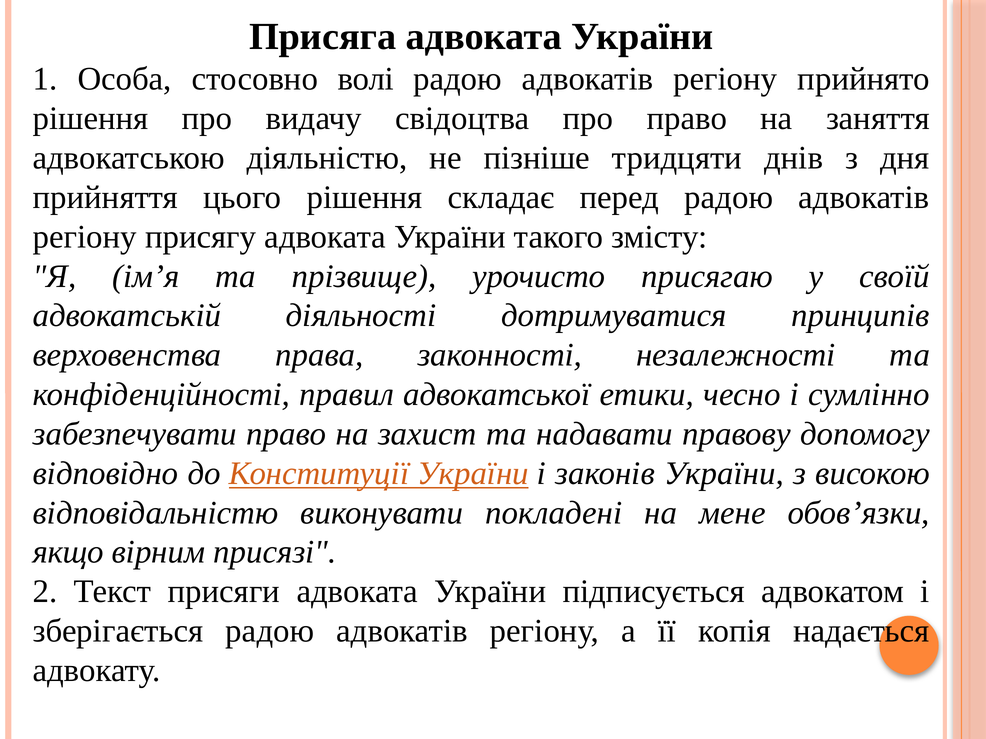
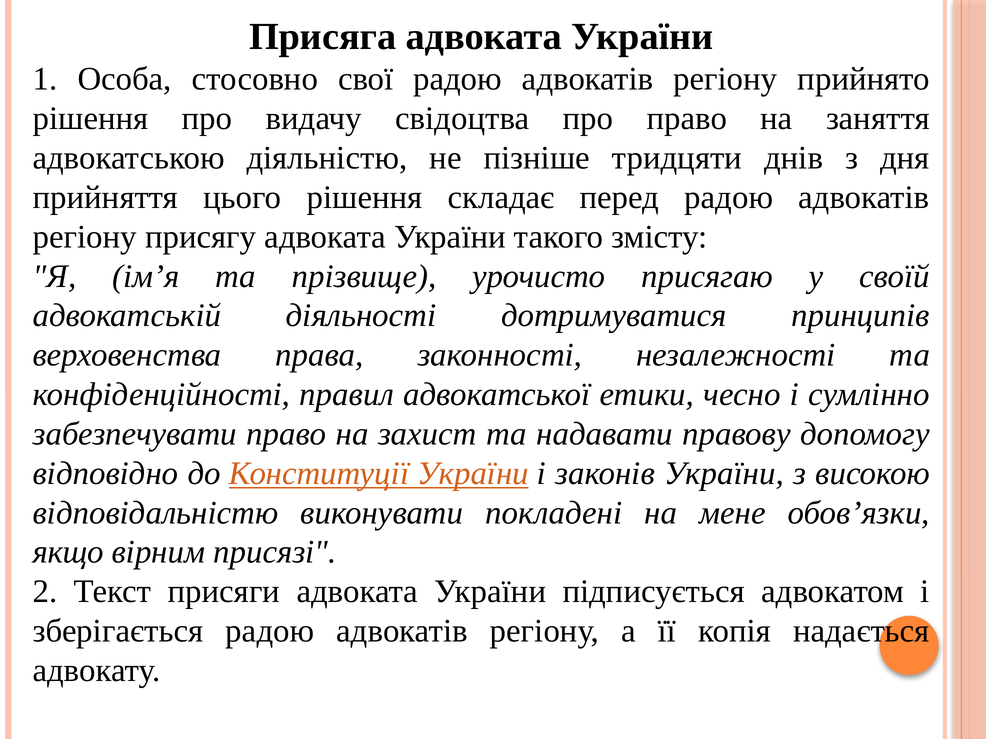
волі: волі -> свої
